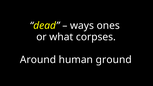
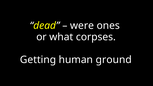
ways: ways -> were
Around: Around -> Getting
